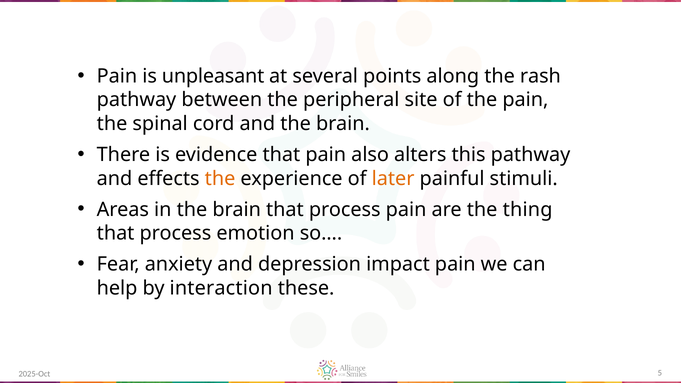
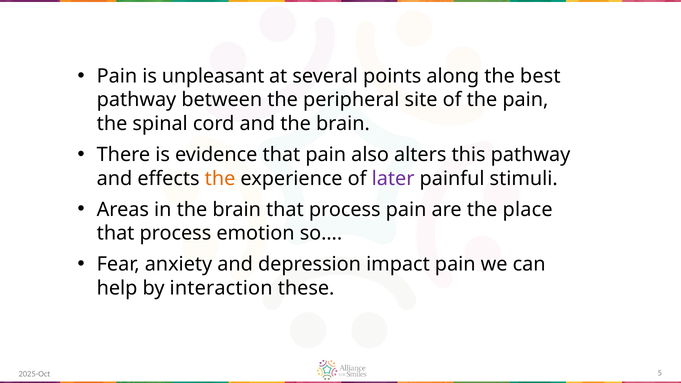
rash: rash -> best
later colour: orange -> purple
thing: thing -> place
